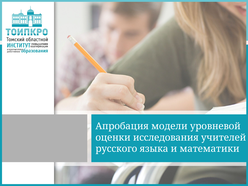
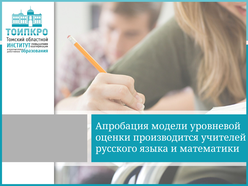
исследования: исследования -> производится
